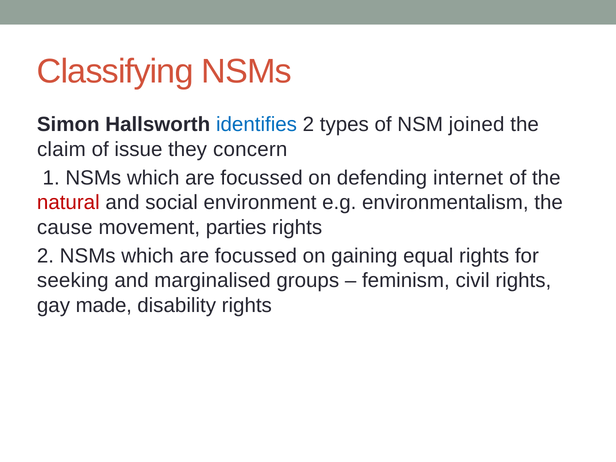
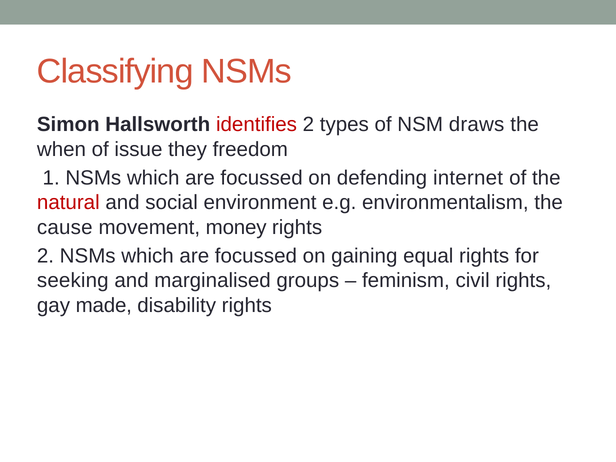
identifies colour: blue -> red
joined: joined -> draws
claim: claim -> when
concern: concern -> freedom
parties: parties -> money
